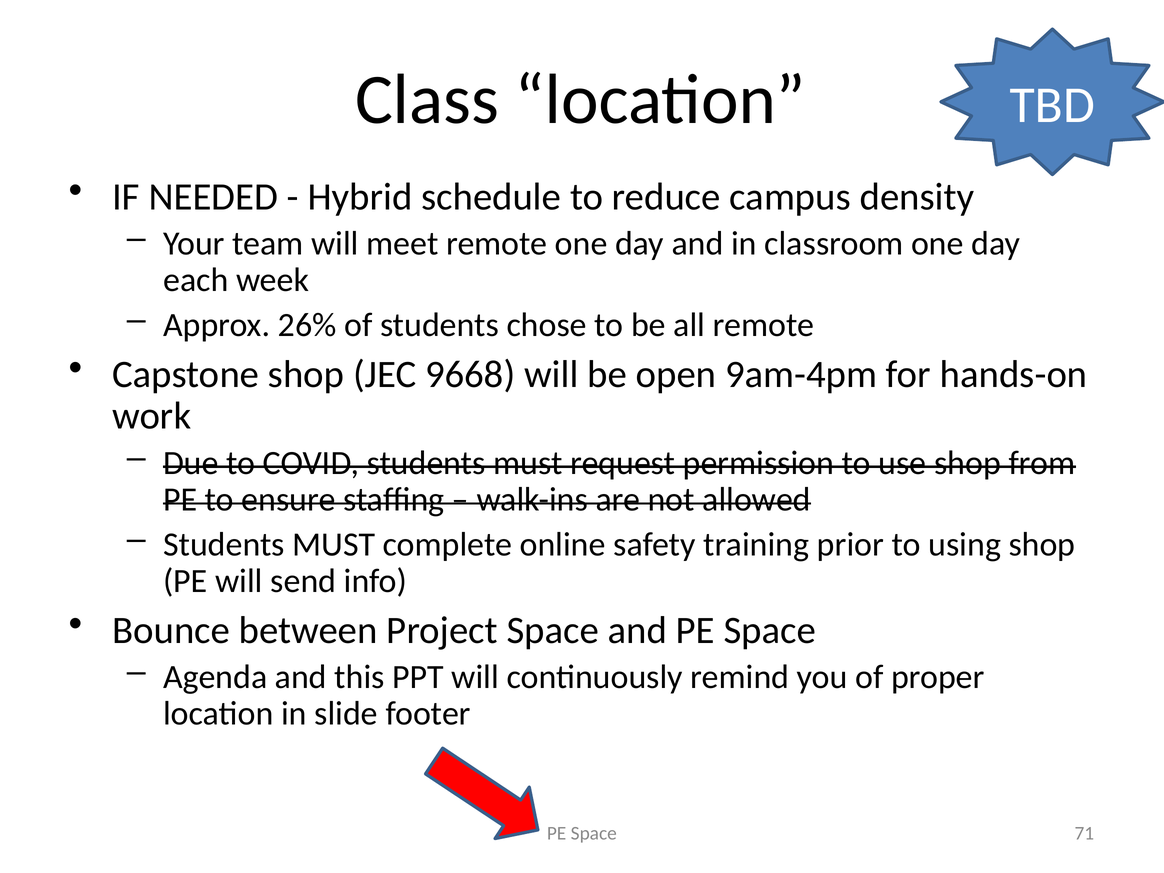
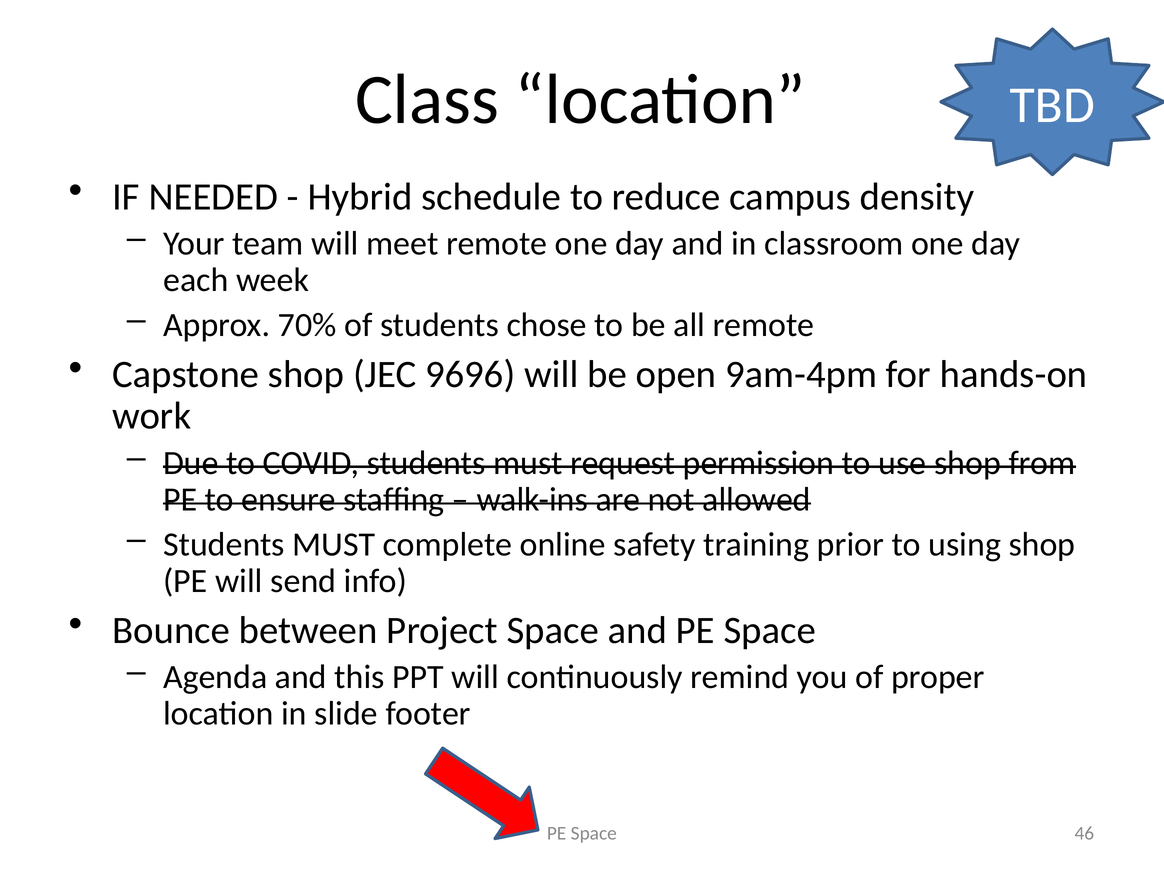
26%: 26% -> 70%
9668: 9668 -> 9696
71: 71 -> 46
